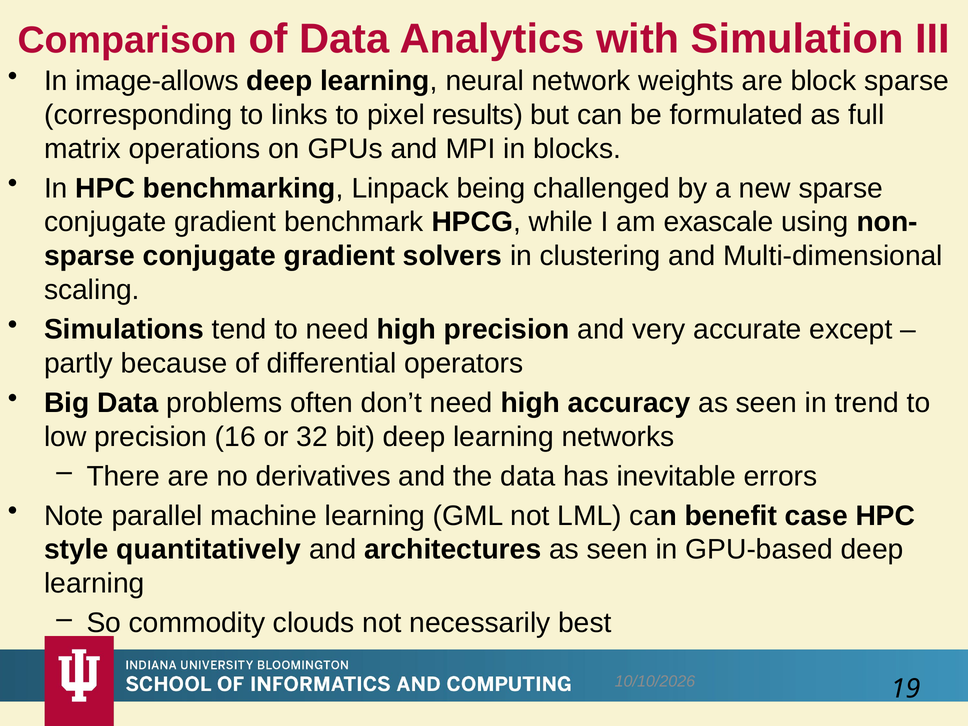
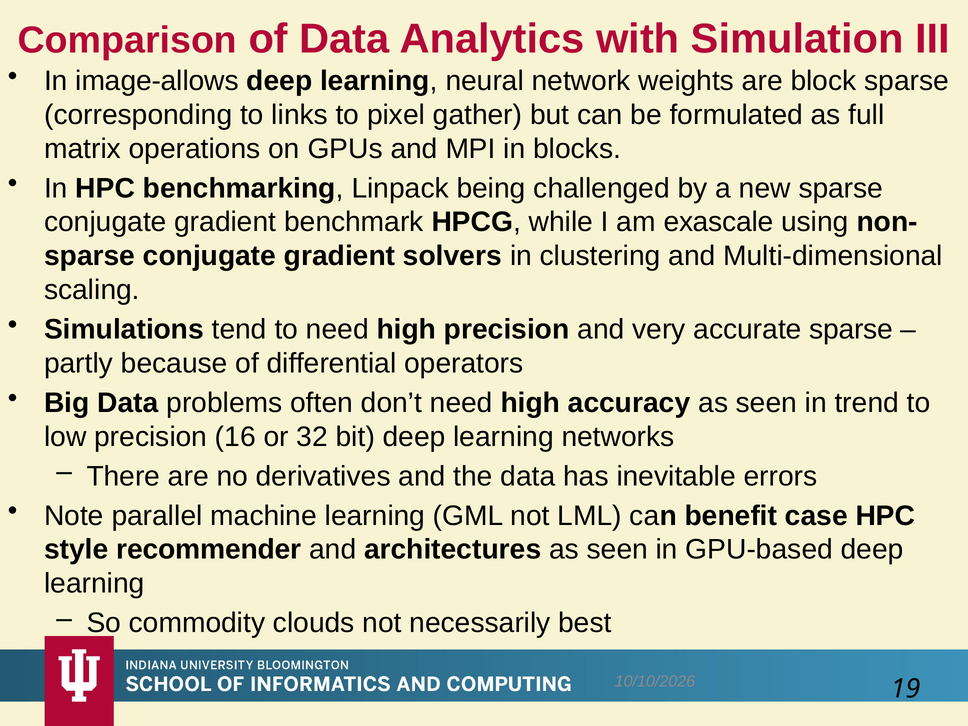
results: results -> gather
accurate except: except -> sparse
quantitatively: quantitatively -> recommender
